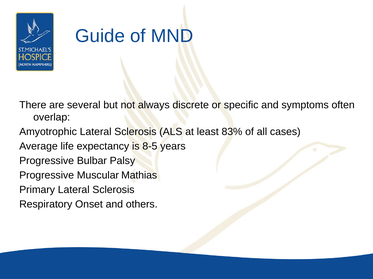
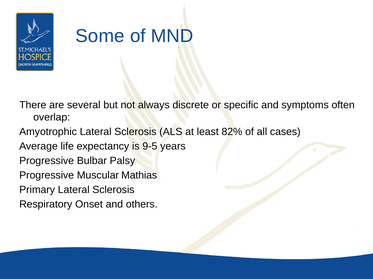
Guide: Guide -> Some
83%: 83% -> 82%
8-5: 8-5 -> 9-5
